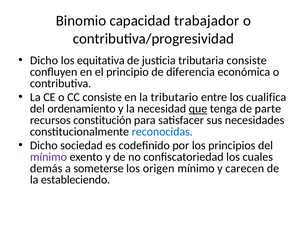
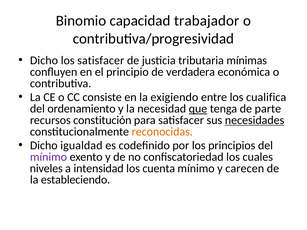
los equitativa: equitativa -> satisfacer
tributaria consiste: consiste -> mínimas
diferencia: diferencia -> verdadera
tributario: tributario -> exigiendo
necesidades underline: none -> present
reconocidas colour: blue -> orange
sociedad: sociedad -> igualdad
demás: demás -> niveles
someterse: someterse -> intensidad
origen: origen -> cuenta
